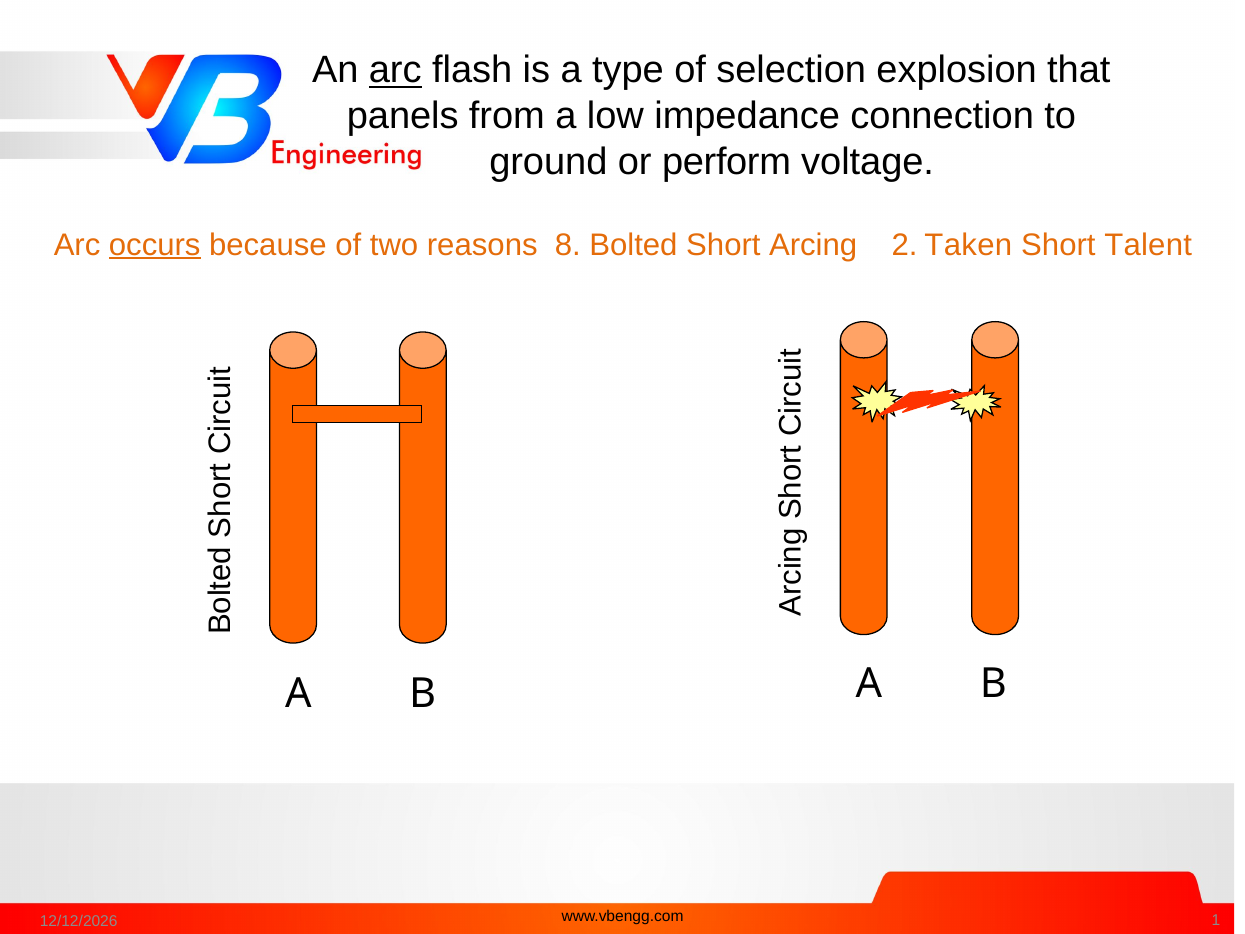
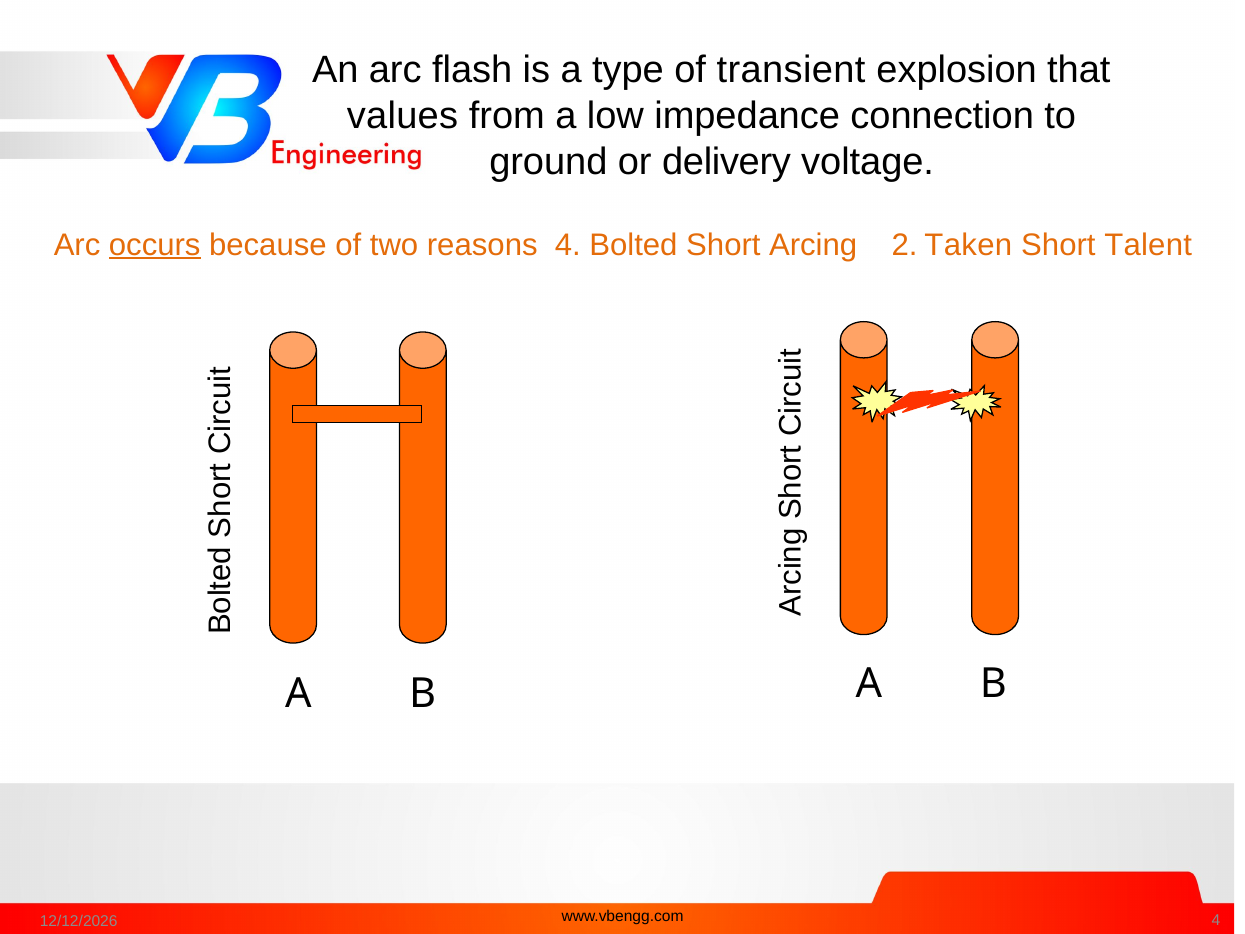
arc at (395, 70) underline: present -> none
selection: selection -> transient
panels: panels -> values
perform: perform -> delivery
reasons 8: 8 -> 4
www.vbengg.com 1: 1 -> 4
